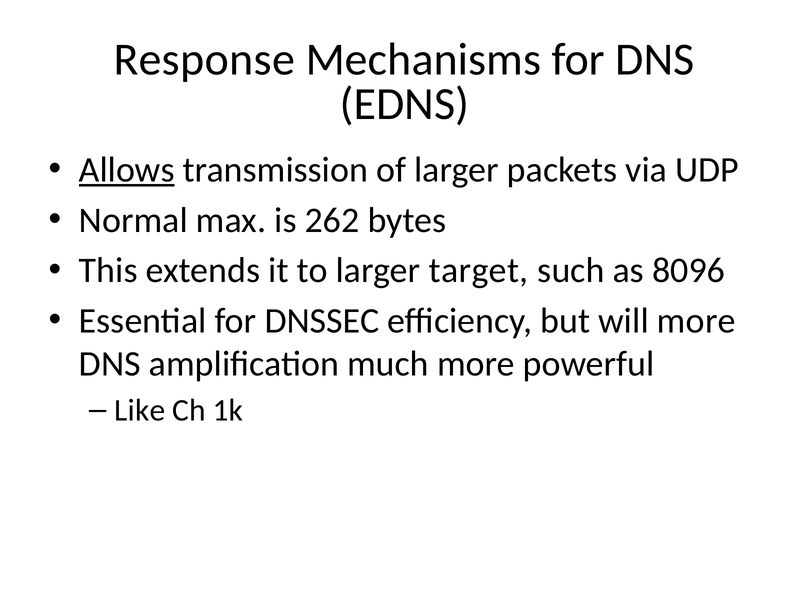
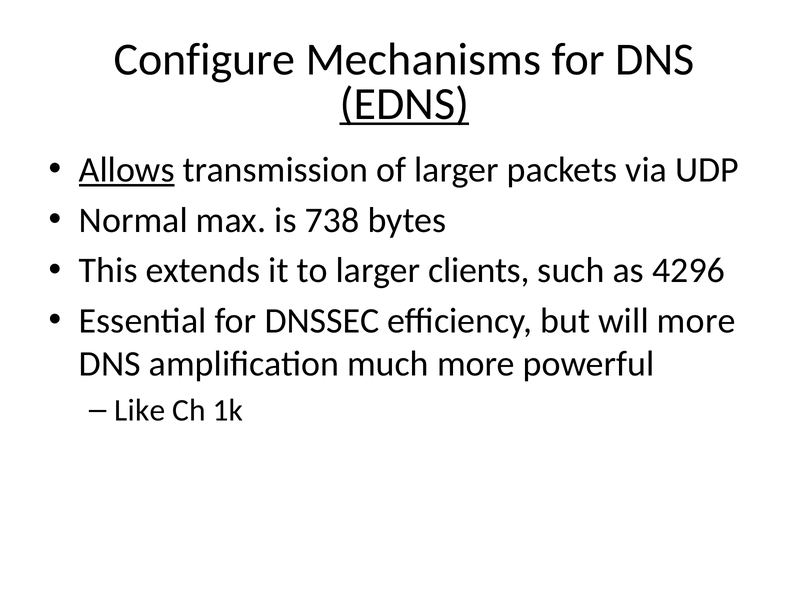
Response: Response -> Configure
EDNS underline: none -> present
262: 262 -> 738
target: target -> clients
8096: 8096 -> 4296
